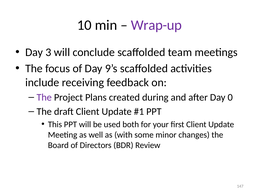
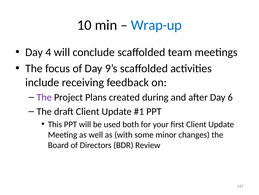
Wrap-up colour: purple -> blue
3: 3 -> 4
0: 0 -> 6
